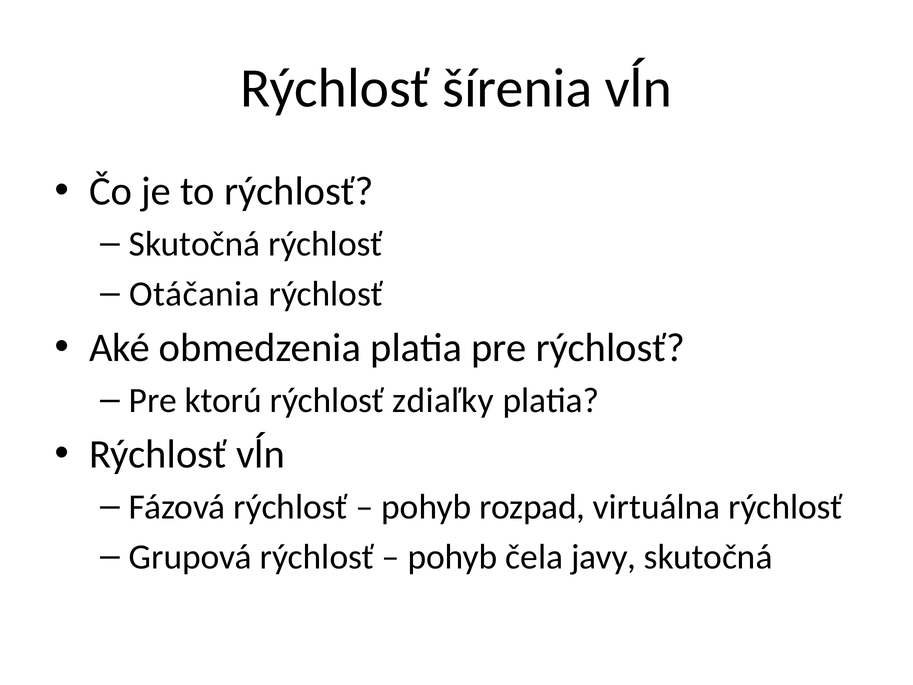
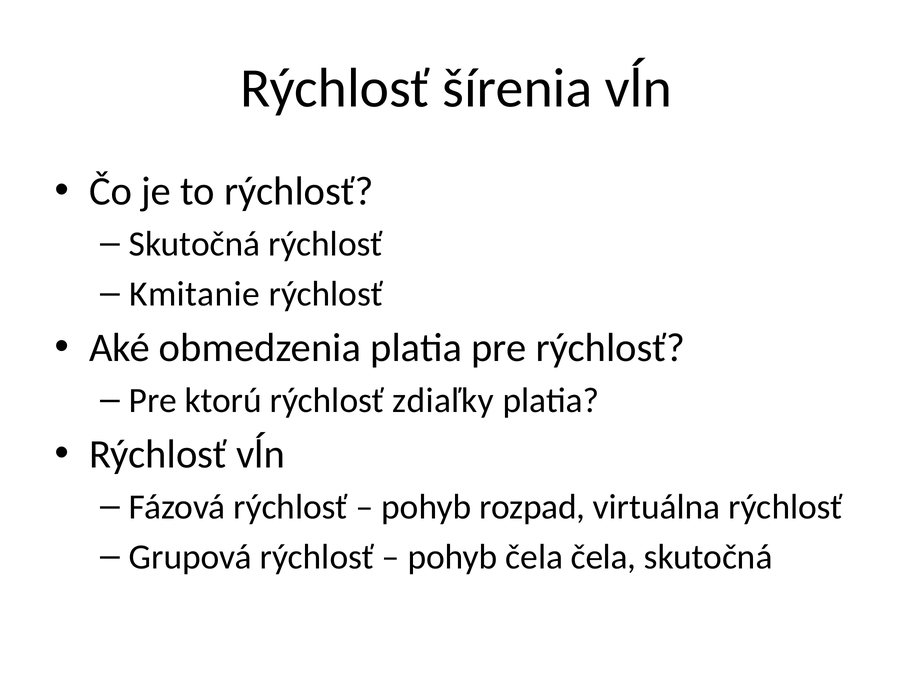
Otáčania: Otáčania -> Kmitanie
čela javy: javy -> čela
